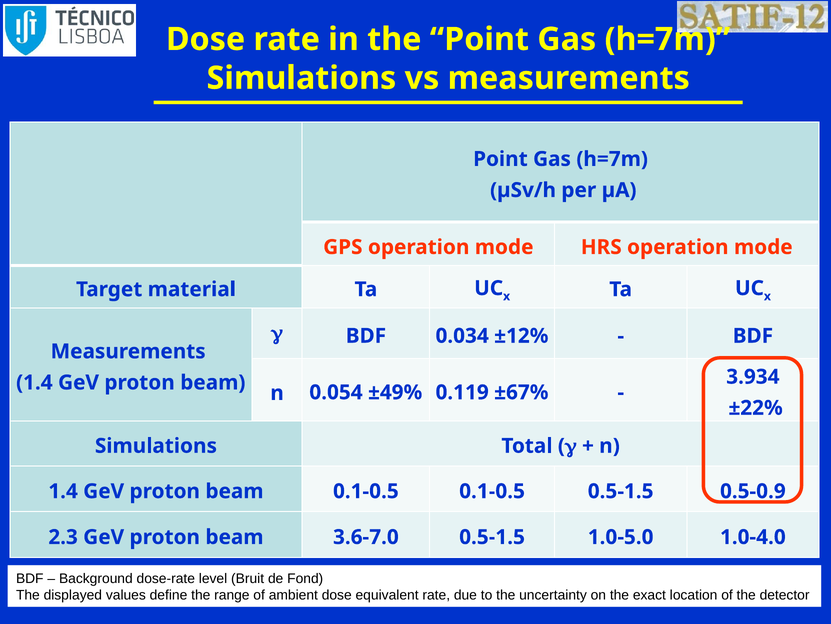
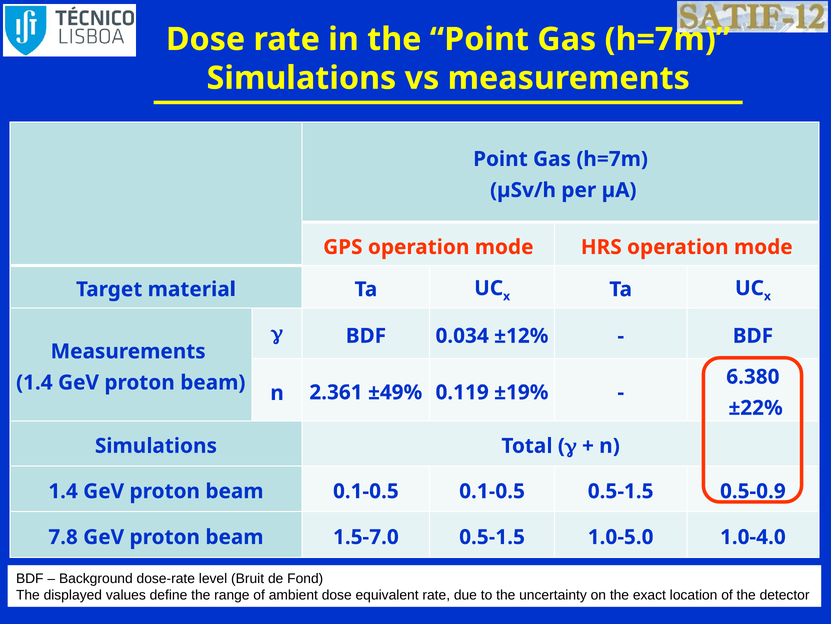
3.934: 3.934 -> 6.380
0.054: 0.054 -> 2.361
±67%: ±67% -> ±19%
2.3: 2.3 -> 7.8
3.6-7.0: 3.6-7.0 -> 1.5-7.0
